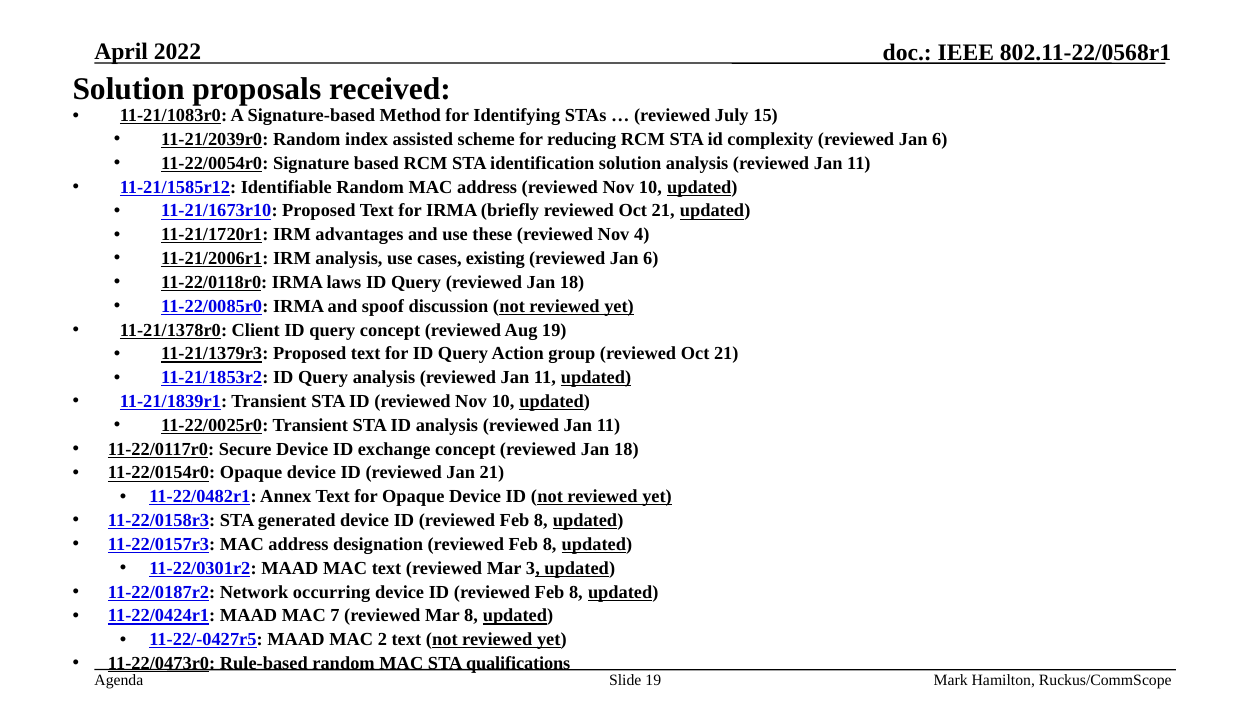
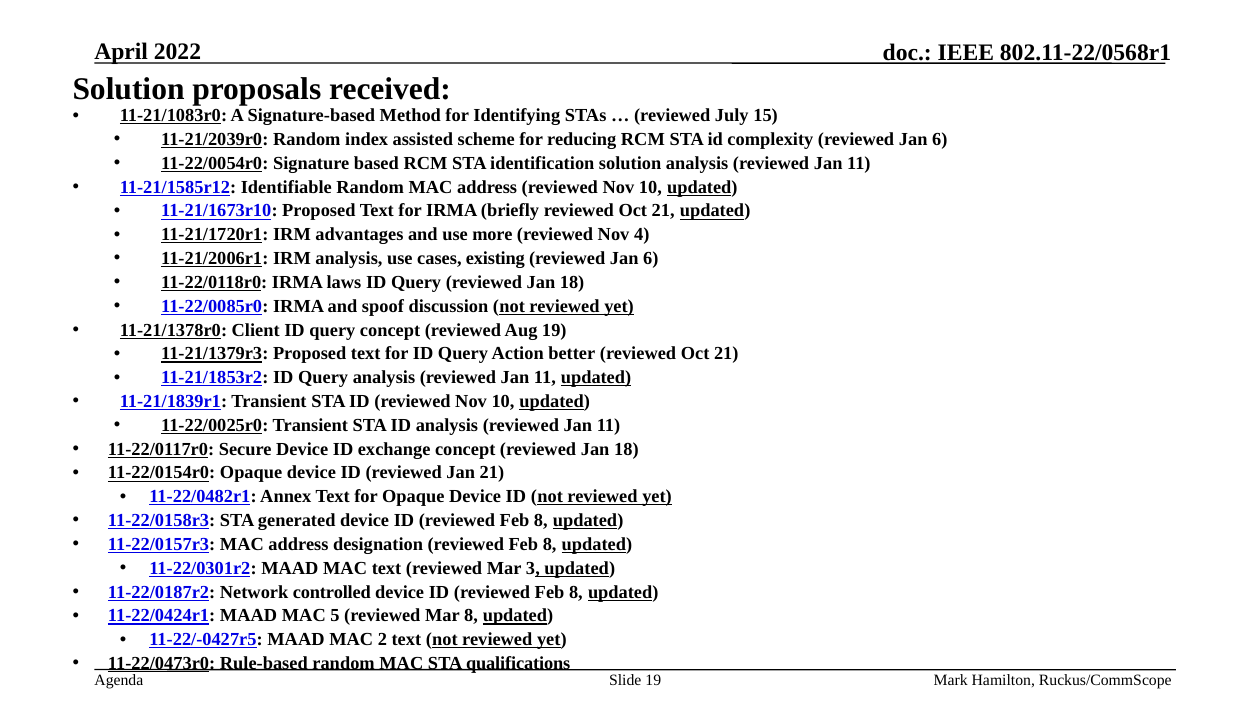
these: these -> more
group: group -> better
occurring: occurring -> controlled
7: 7 -> 5
